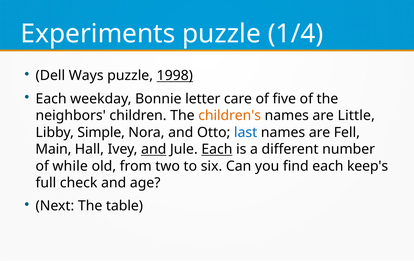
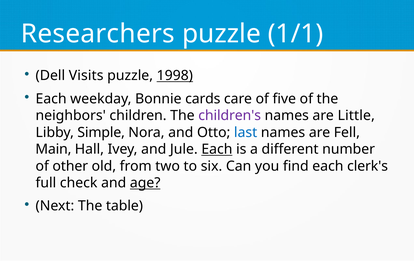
Experiments: Experiments -> Researchers
1/4: 1/4 -> 1/1
Ways: Ways -> Visits
letter: letter -> cards
children's colour: orange -> purple
and at (154, 149) underline: present -> none
while: while -> other
keep's: keep's -> clerk's
age underline: none -> present
